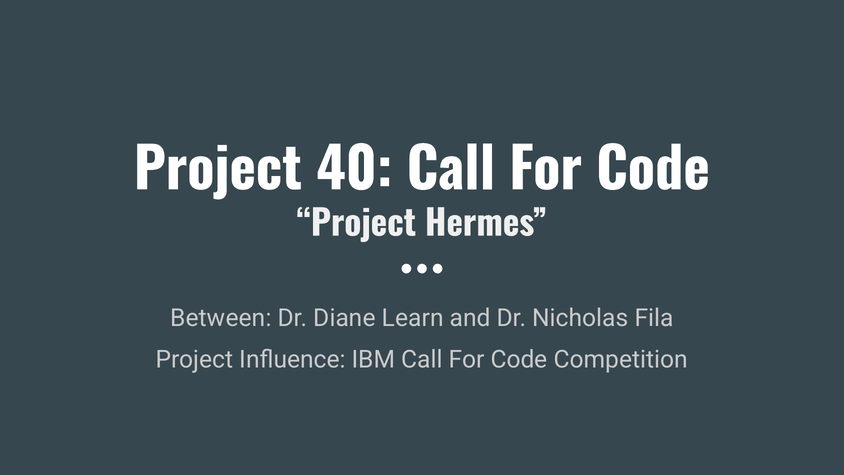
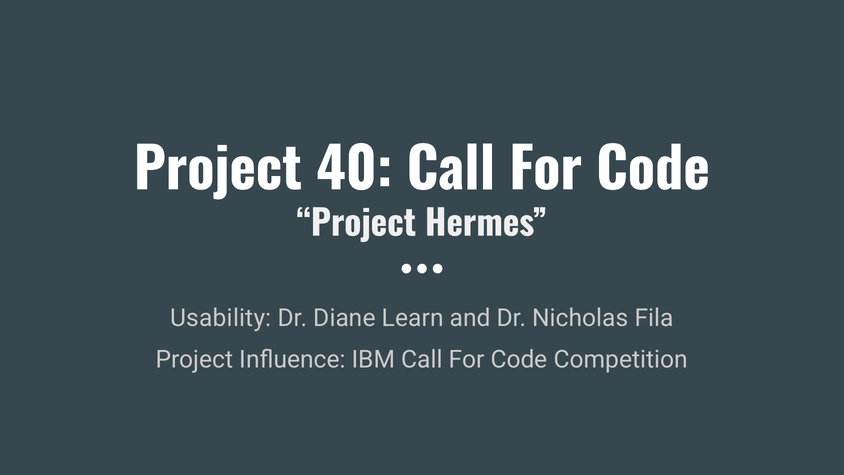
Between: Between -> Usability
